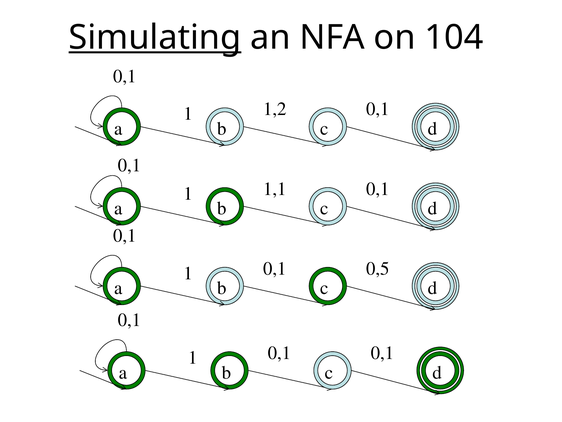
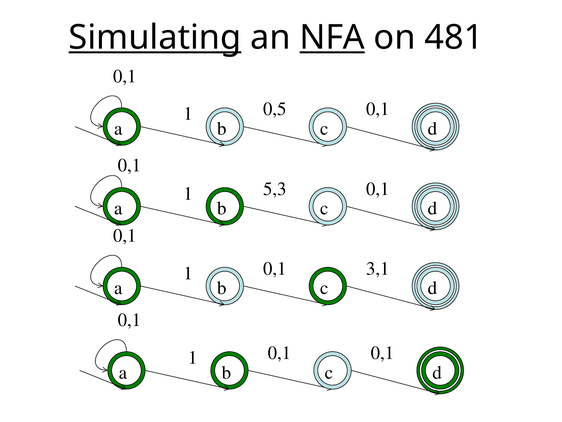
NFA underline: none -> present
104: 104 -> 481
1,2: 1,2 -> 0,5
1,1: 1,1 -> 5,3
0,5: 0,5 -> 3,1
